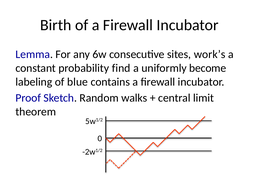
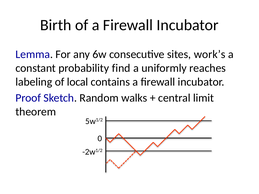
become: become -> reaches
blue: blue -> local
